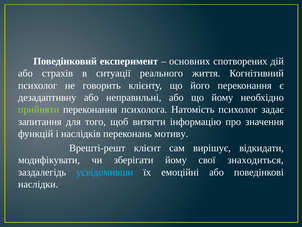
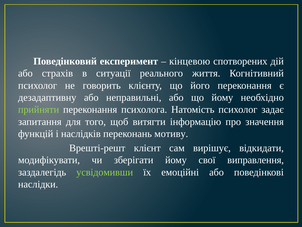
основних: основних -> кінцевою
знаходиться: знаходиться -> виправлення
усвідомивши colour: light blue -> light green
